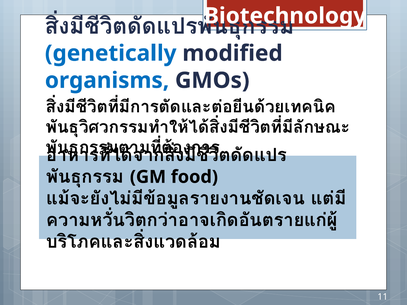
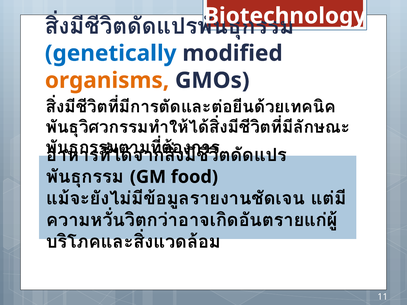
organisms colour: blue -> orange
